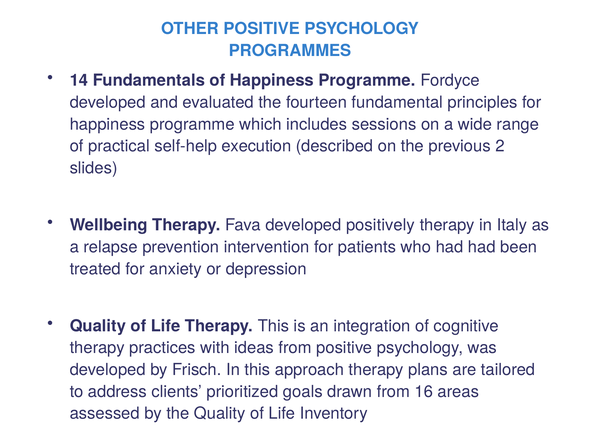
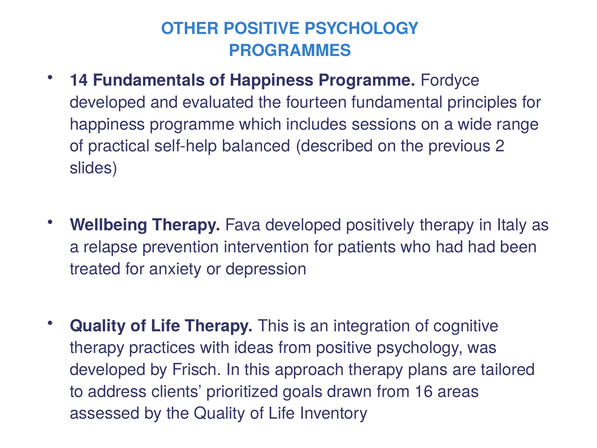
execution: execution -> balanced
